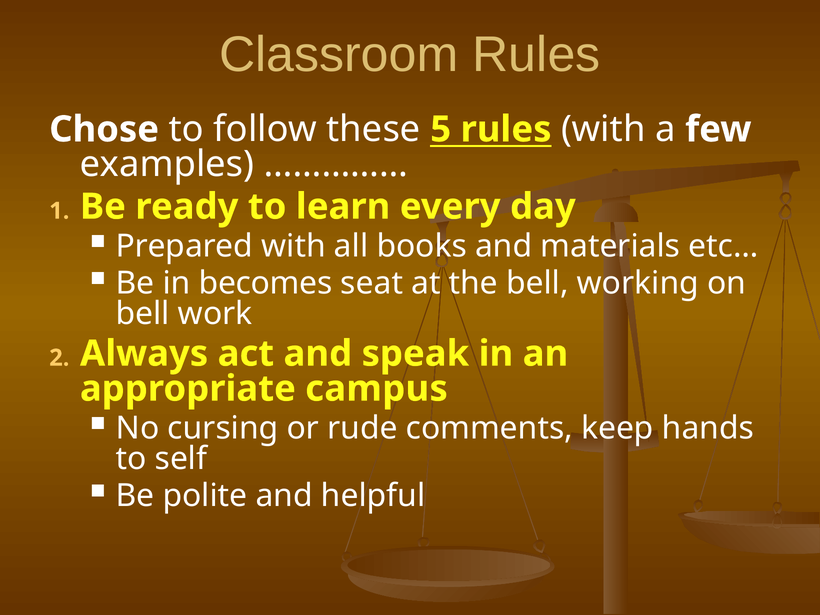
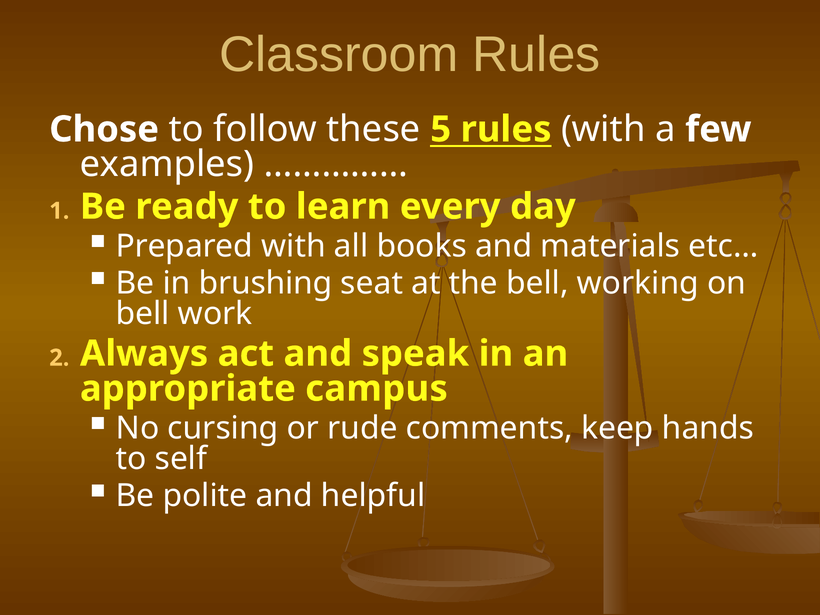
becomes: becomes -> brushing
